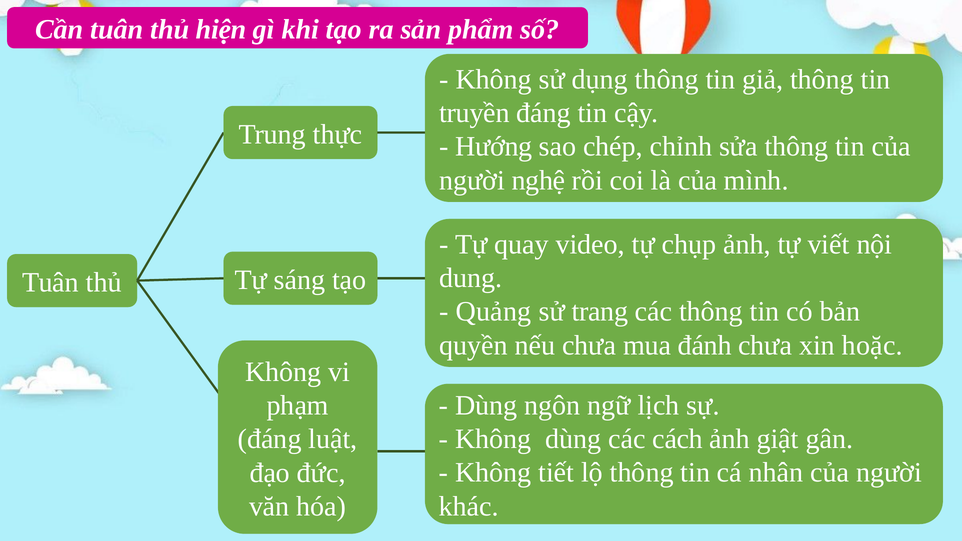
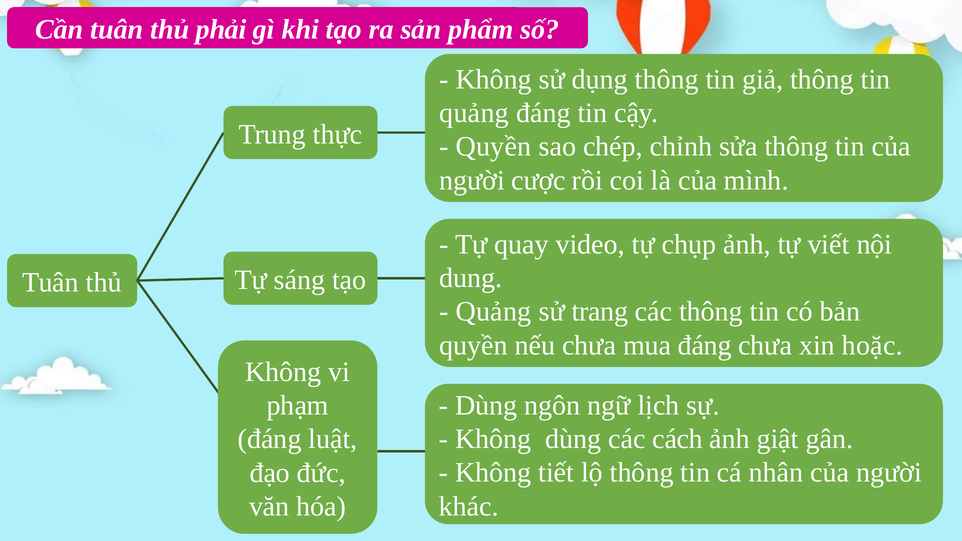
hiện: hiện -> phải
truyền at (474, 113): truyền -> quảng
Hướng at (494, 147): Hướng -> Quyền
nghệ: nghệ -> cược
mua đánh: đánh -> đáng
